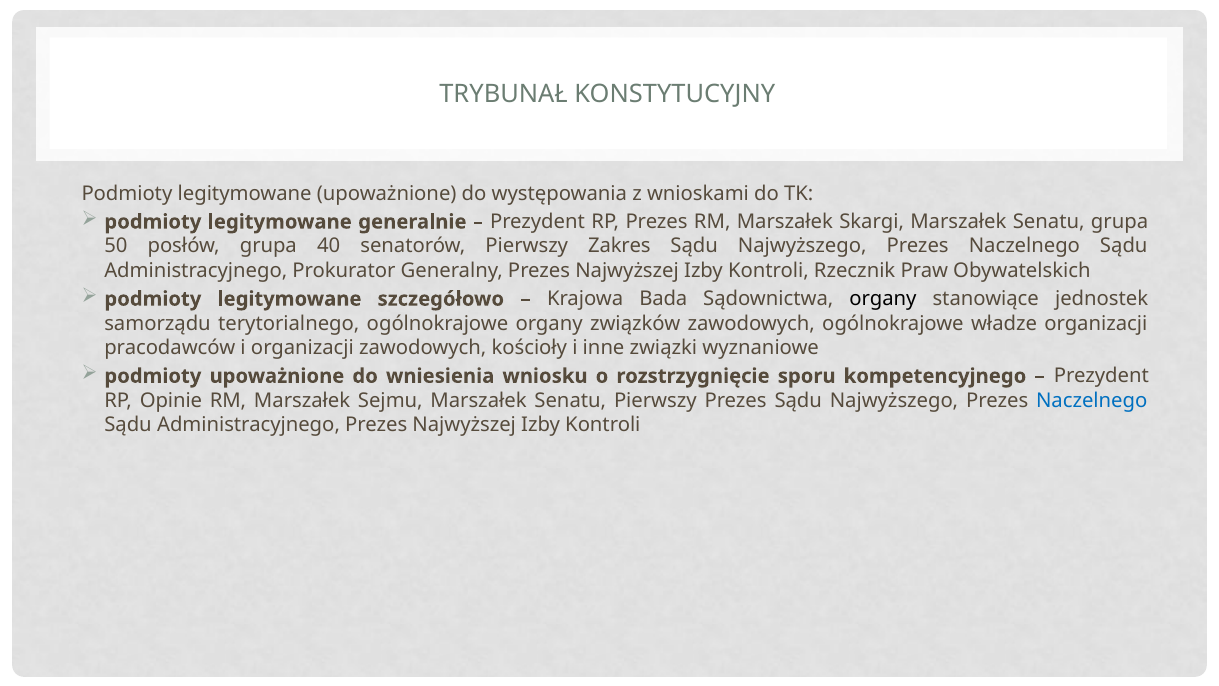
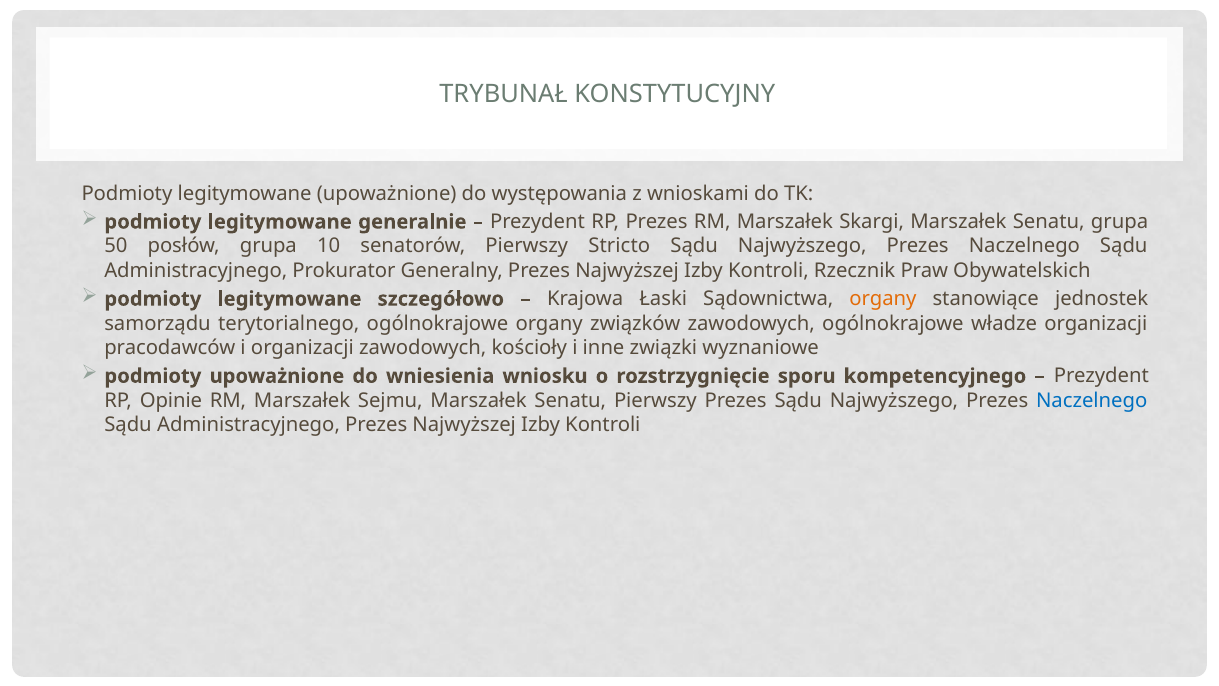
40: 40 -> 10
Zakres: Zakres -> Stricto
Bada: Bada -> Łaski
organy at (883, 299) colour: black -> orange
